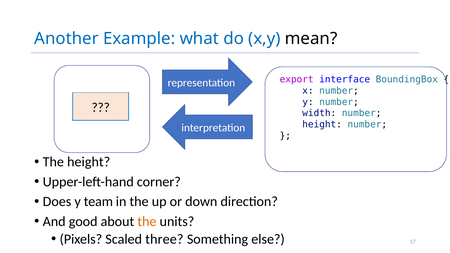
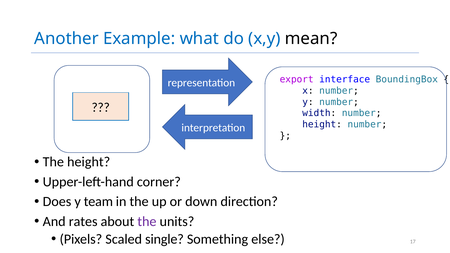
good: good -> rates
the at (147, 222) colour: orange -> purple
three: three -> single
